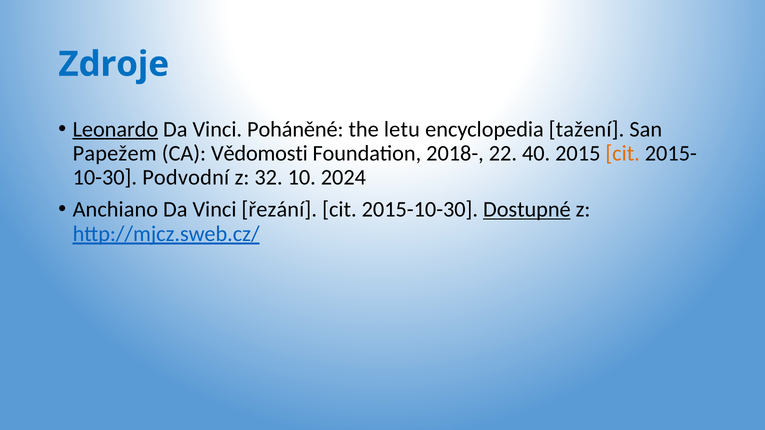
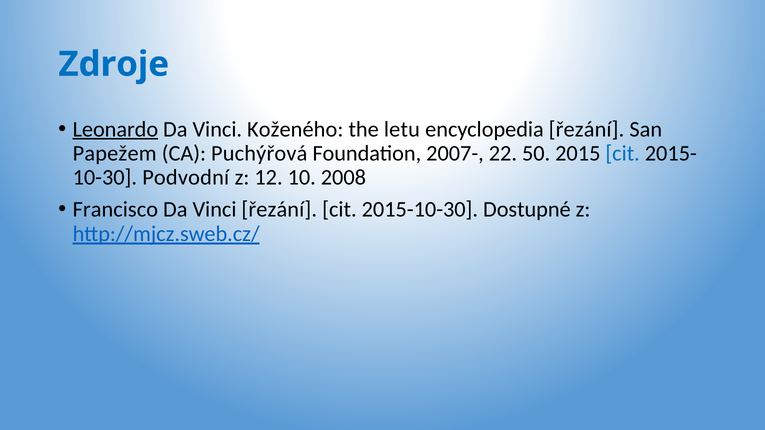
Poháněné: Poháněné -> Koženého
encyclopedia tažení: tažení -> řezání
Vědomosti: Vědomosti -> Puchýřová
2018-: 2018- -> 2007-
40: 40 -> 50
cit at (623, 153) colour: orange -> blue
32: 32 -> 12
2024: 2024 -> 2008
Anchiano: Anchiano -> Francisco
Dostupné underline: present -> none
